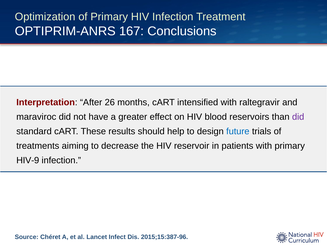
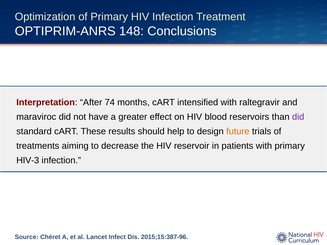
167: 167 -> 148
26: 26 -> 74
future colour: blue -> orange
HIV-9: HIV-9 -> HIV-3
